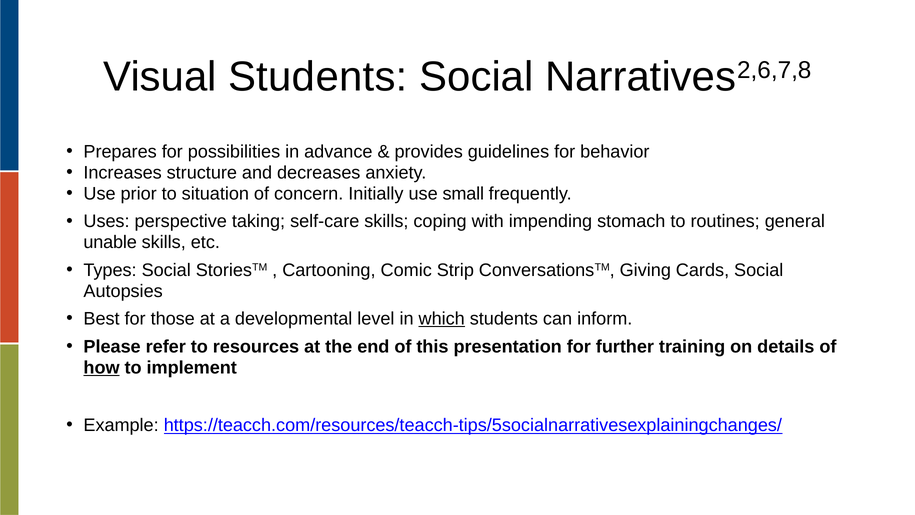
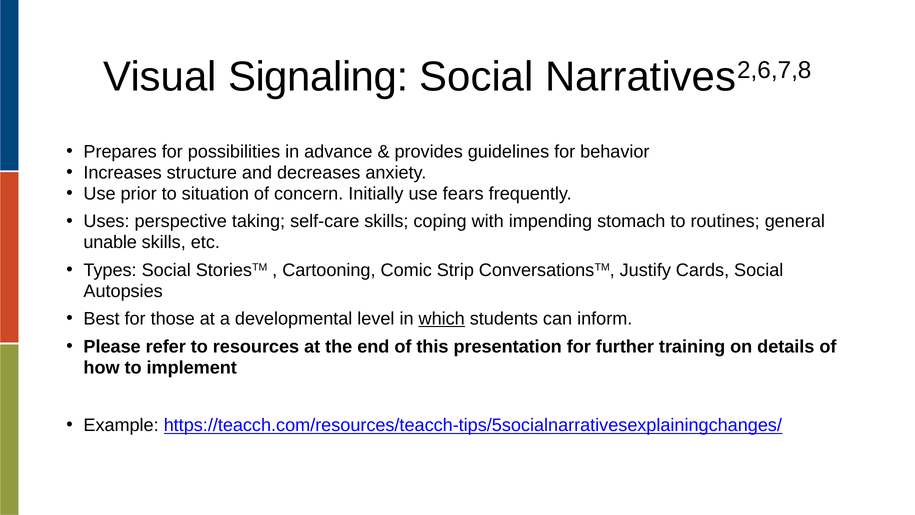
Visual Students: Students -> Signaling
small: small -> fears
Giving: Giving -> Justify
how underline: present -> none
